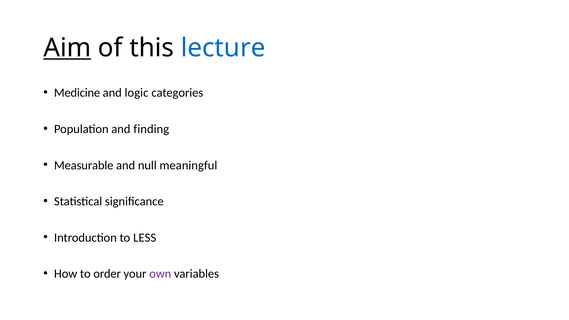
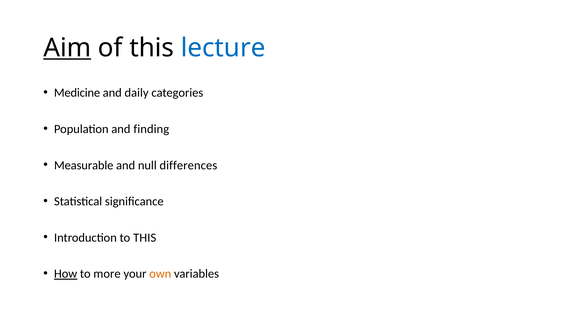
logic: logic -> daily
meaningful: meaningful -> differences
to LESS: LESS -> THIS
How underline: none -> present
order: order -> more
own colour: purple -> orange
